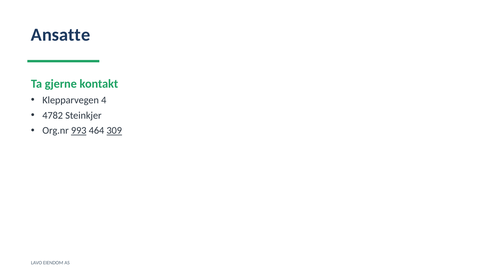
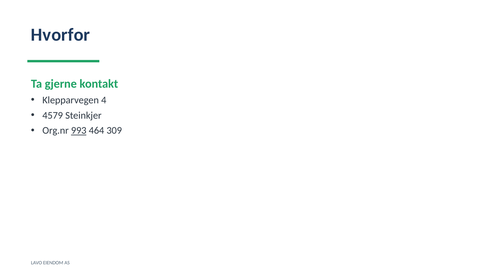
Ansatte: Ansatte -> Hvorfor
4782: 4782 -> 4579
309 underline: present -> none
